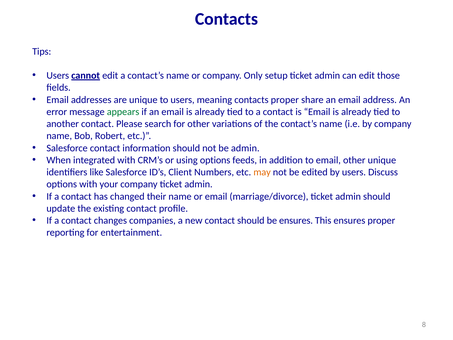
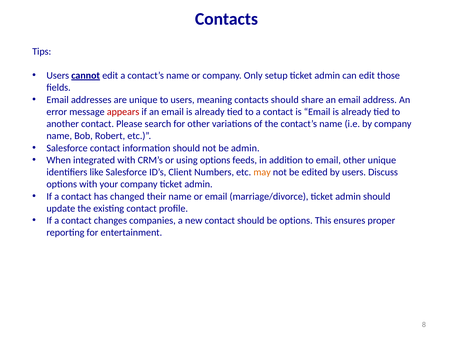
contacts proper: proper -> should
appears colour: green -> red
be ensures: ensures -> options
